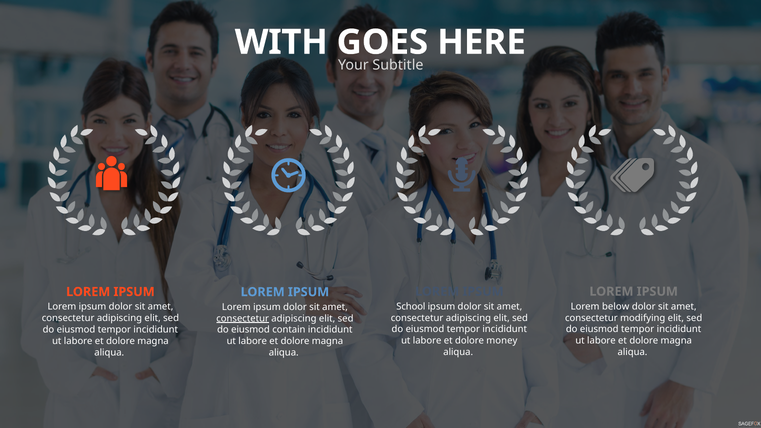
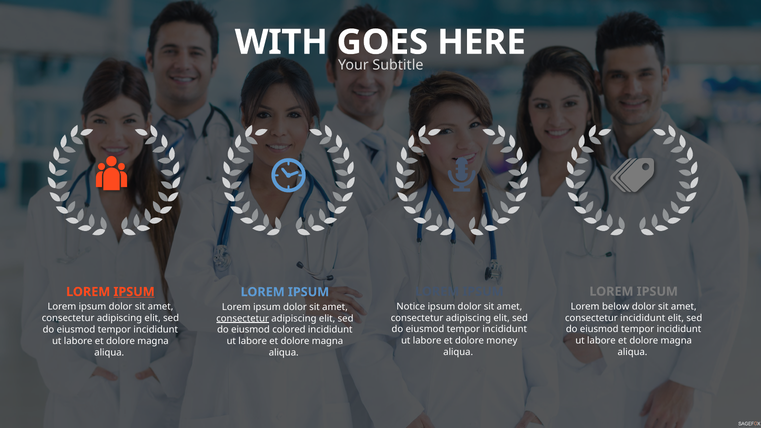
IPSUM at (134, 292) underline: none -> present
School: School -> Notice
consectetur modifying: modifying -> incididunt
contain: contain -> colored
